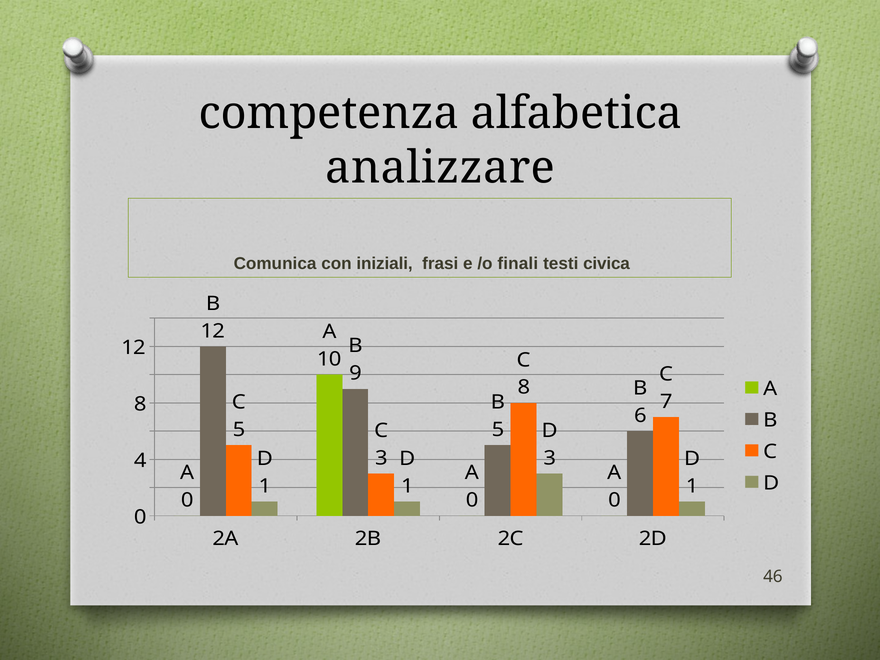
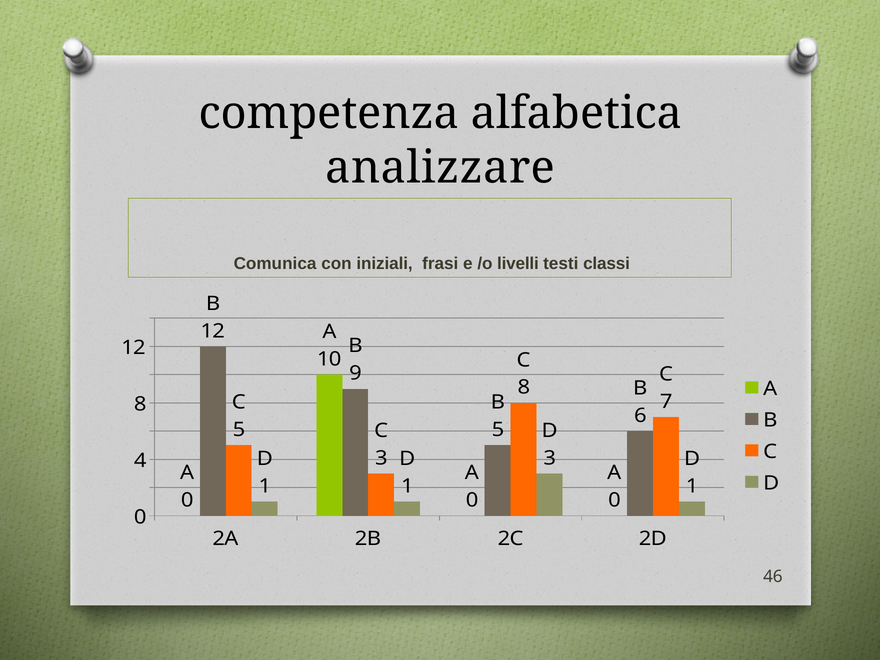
finali: finali -> livelli
civica: civica -> classi
